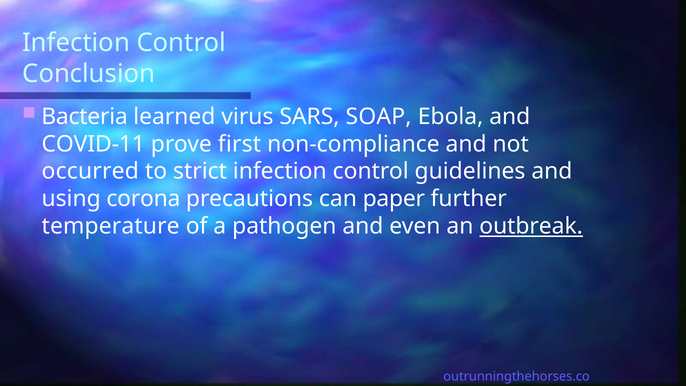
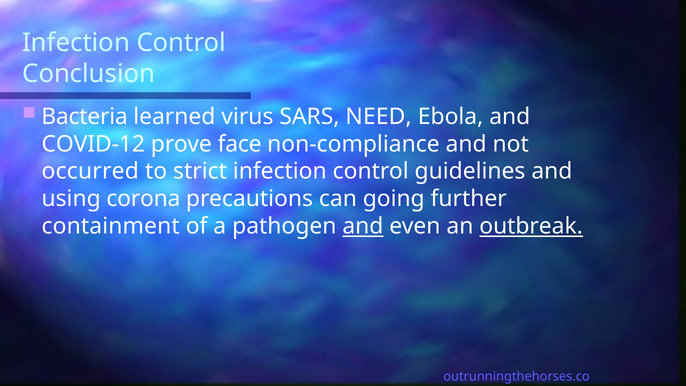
SOAP: SOAP -> NEED
COVID-11: COVID-11 -> COVID-12
first: first -> face
paper: paper -> going
temperature: temperature -> containment
and at (363, 226) underline: none -> present
